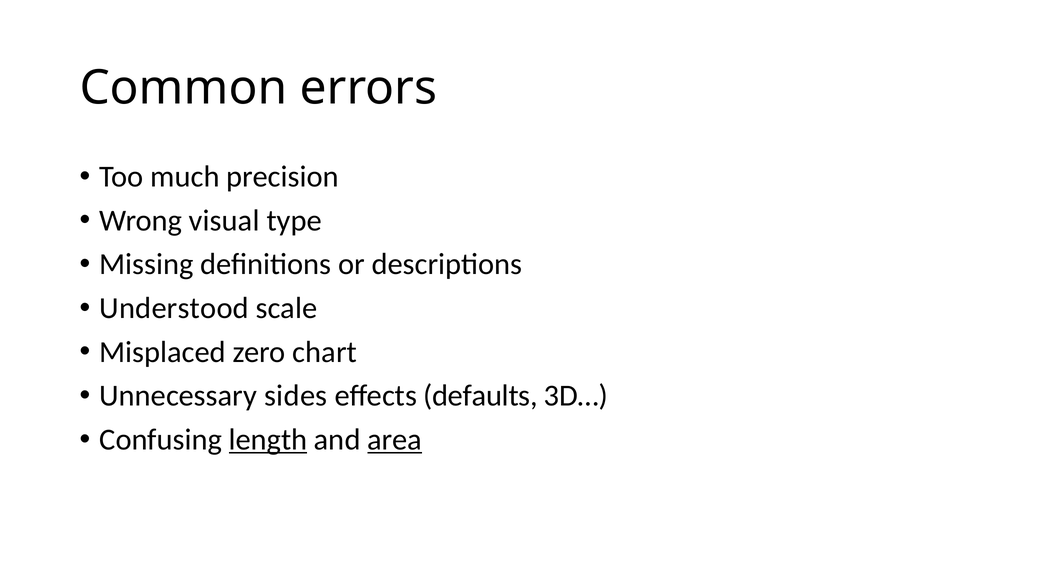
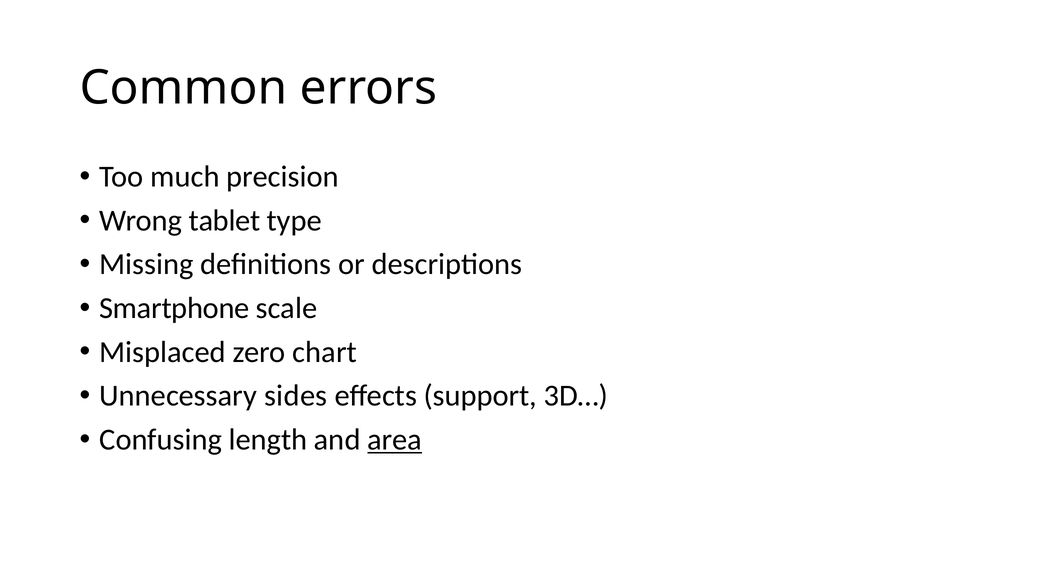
visual: visual -> tablet
Understood: Understood -> Smartphone
defaults: defaults -> support
length underline: present -> none
